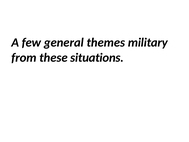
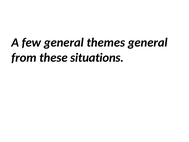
themes military: military -> general
